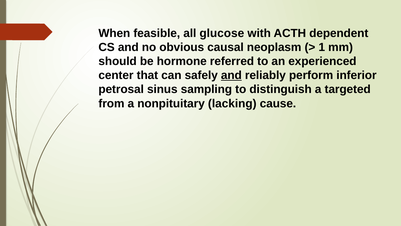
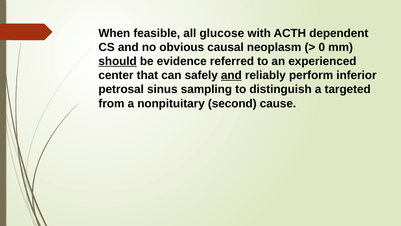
1: 1 -> 0
should underline: none -> present
hormone: hormone -> evidence
lacking: lacking -> second
